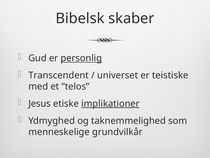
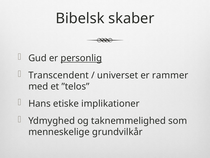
teistiske: teistiske -> rammer
Jesus: Jesus -> Hans
implikationer underline: present -> none
